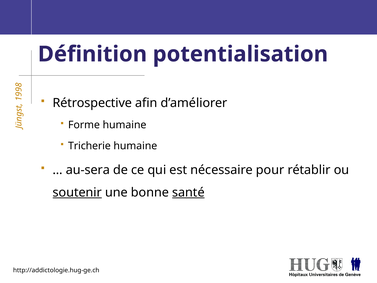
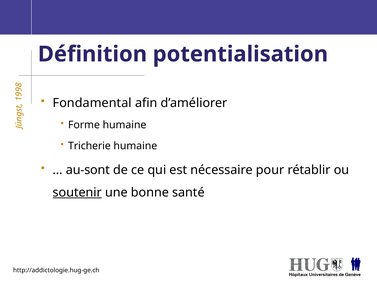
Rétrospective: Rétrospective -> Fondamental
au-sera: au-sera -> au-sont
santé underline: present -> none
